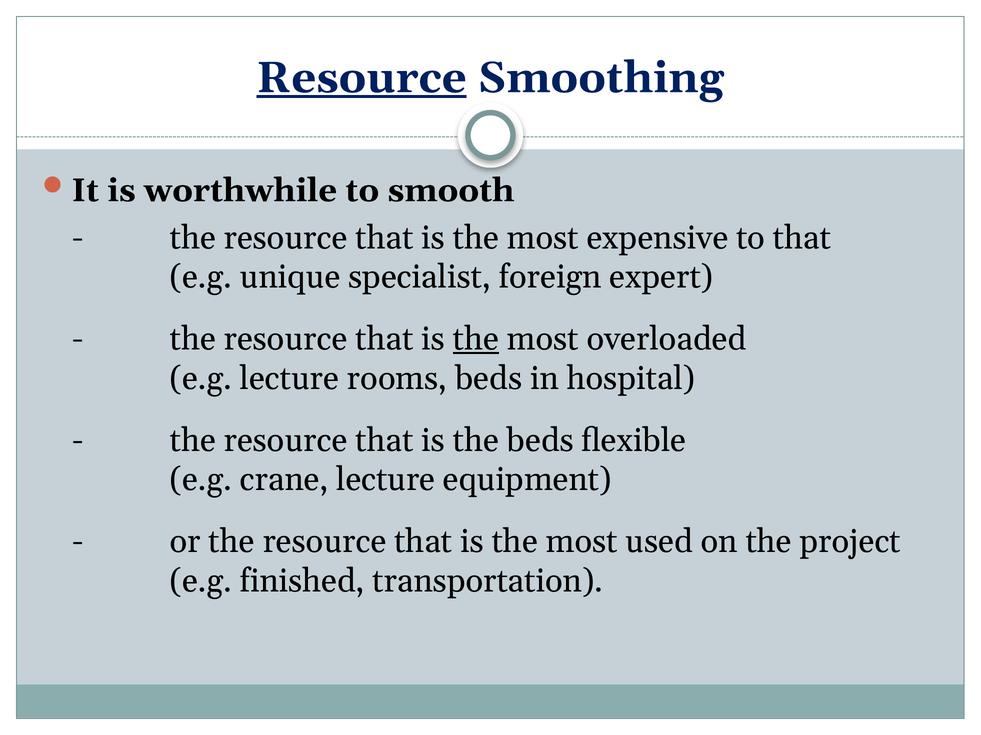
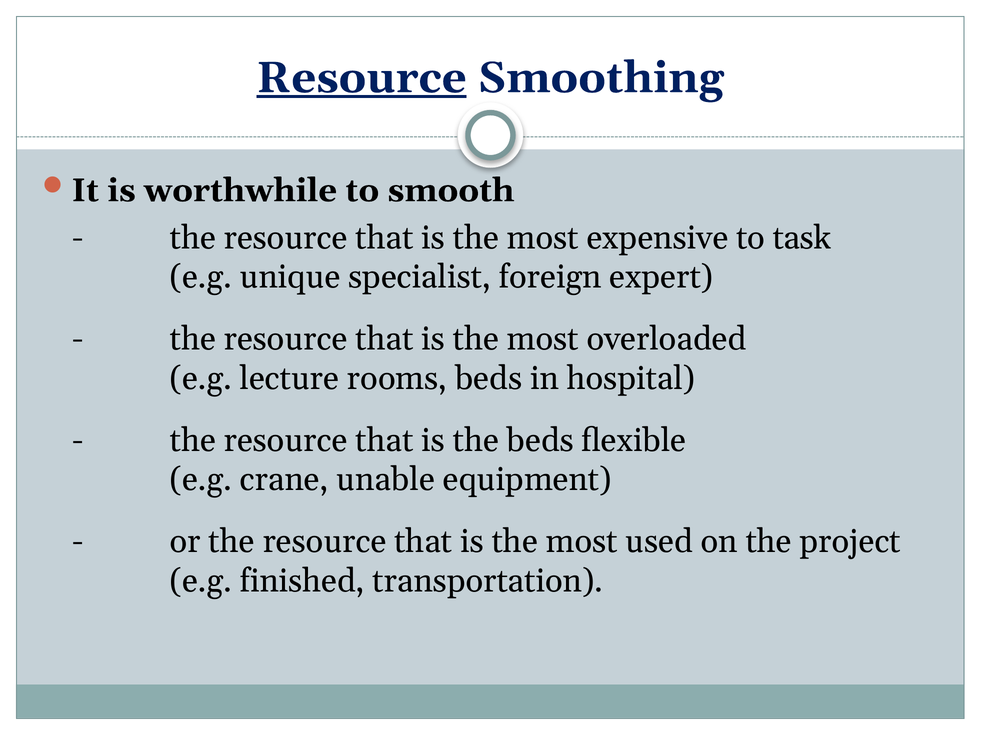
to that: that -> task
the at (476, 339) underline: present -> none
crane lecture: lecture -> unable
